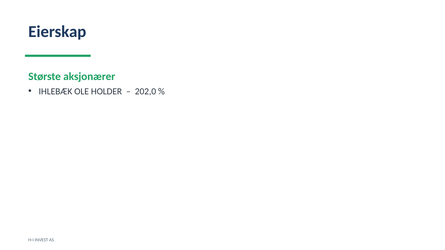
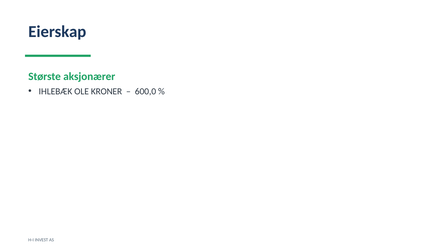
HOLDER: HOLDER -> KRONER
202,0: 202,0 -> 600,0
